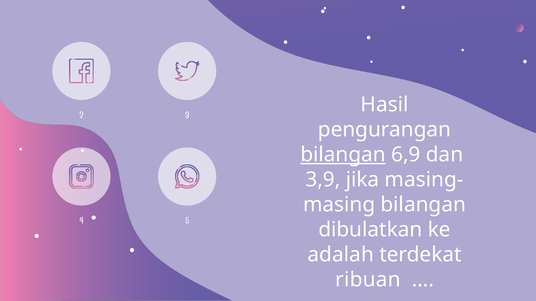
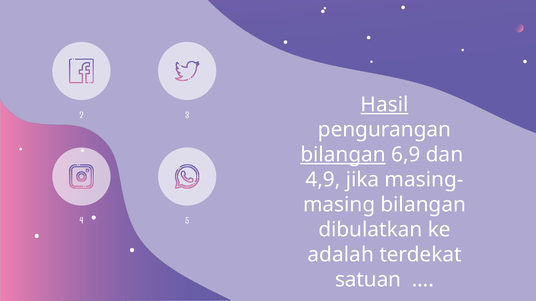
Hasil underline: none -> present
3,9: 3,9 -> 4,9
ribuan: ribuan -> satuan
